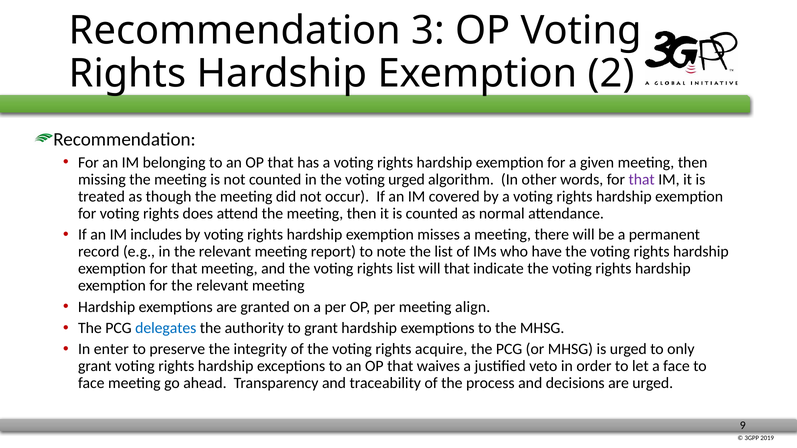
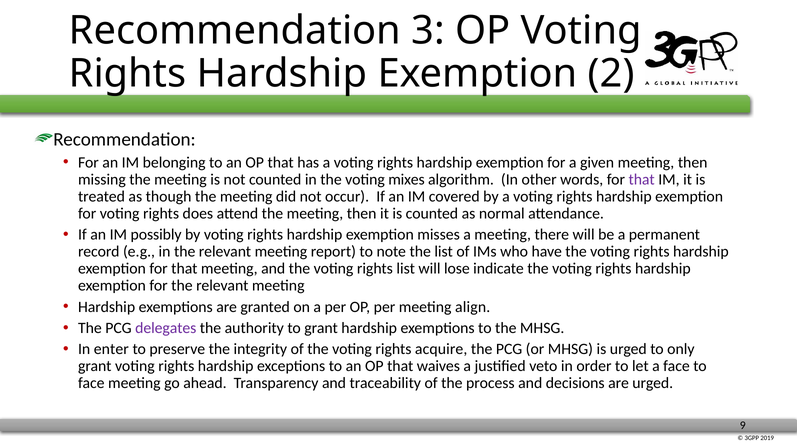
voting urged: urged -> mixes
includes: includes -> possibly
will that: that -> lose
delegates colour: blue -> purple
